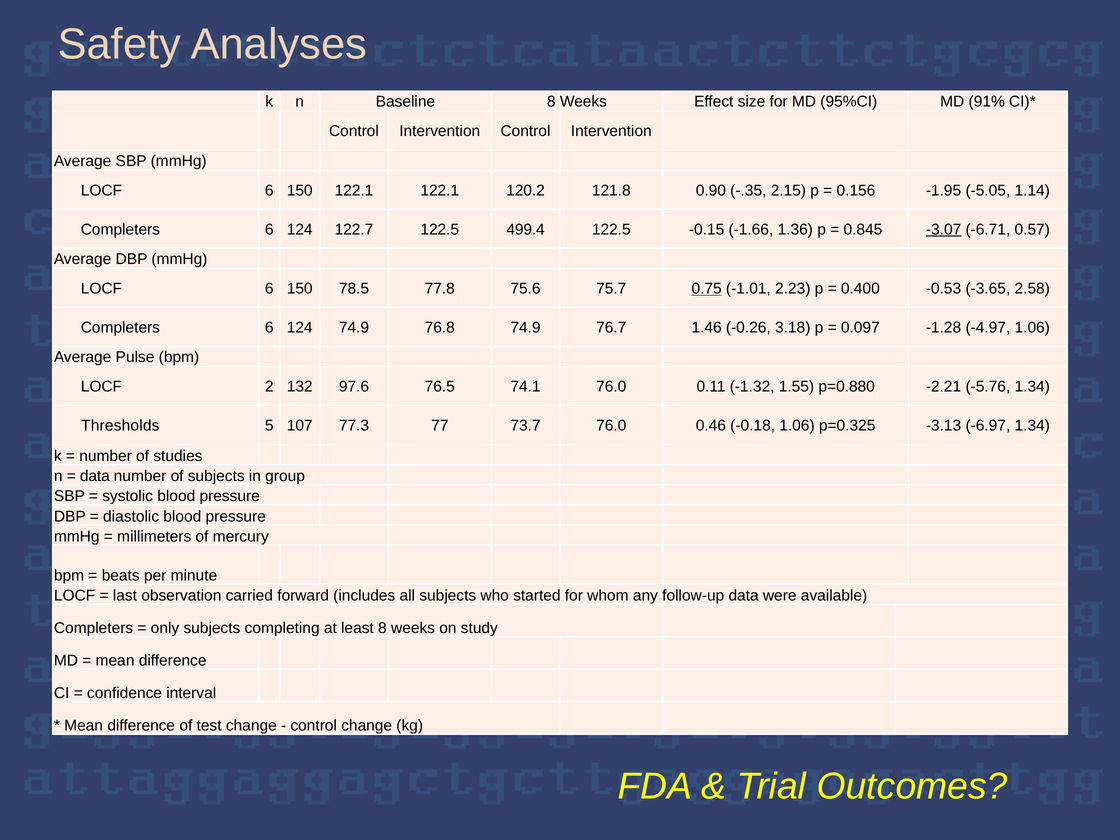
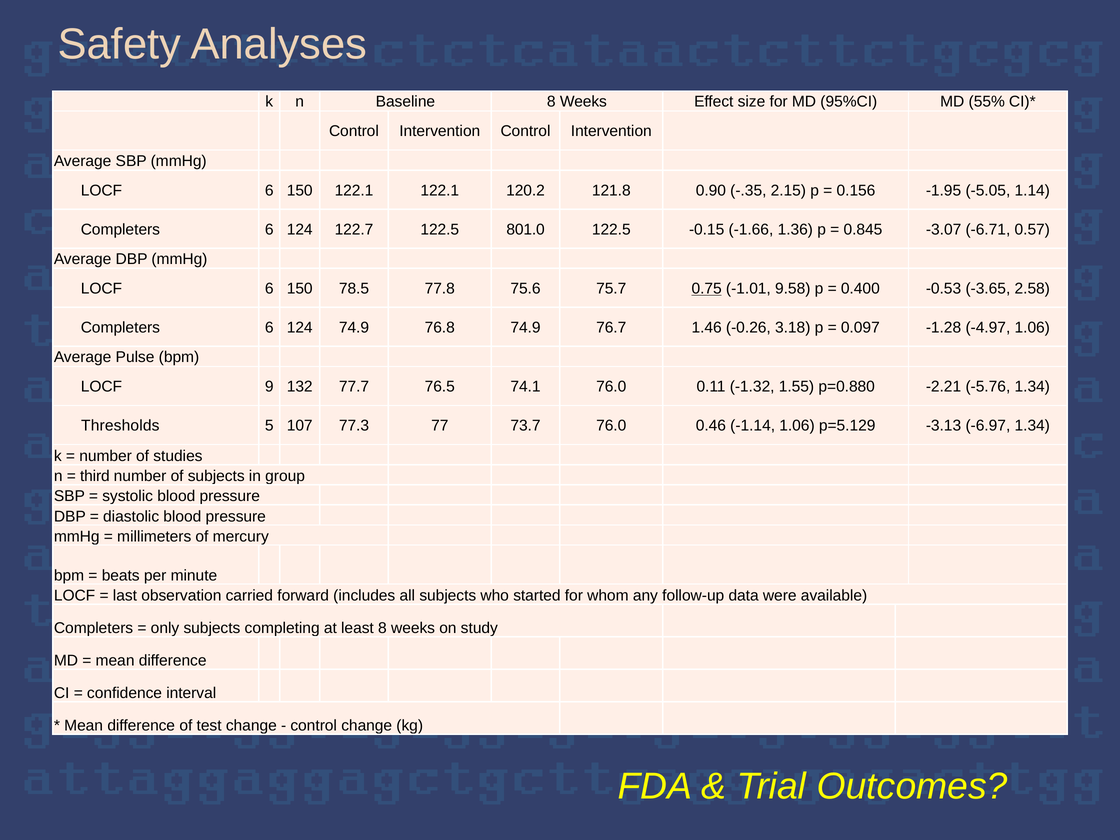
91%: 91% -> 55%
499.4: 499.4 -> 801.0
-3.07 underline: present -> none
2.23: 2.23 -> 9.58
2: 2 -> 9
97.6: 97.6 -> 77.7
-0.18: -0.18 -> -1.14
p=0.325: p=0.325 -> p=5.129
data at (95, 476): data -> third
